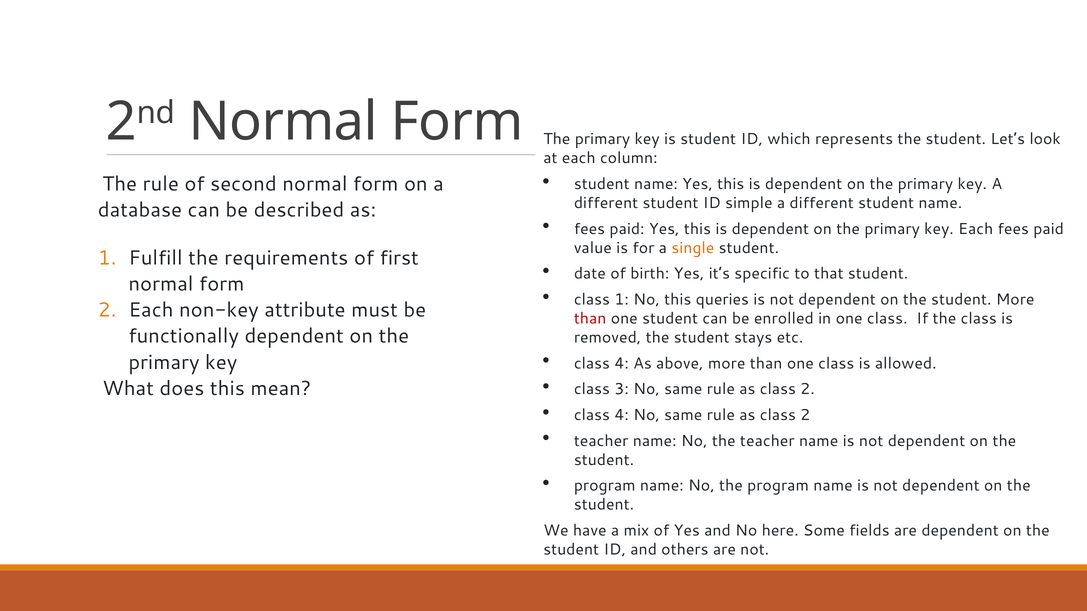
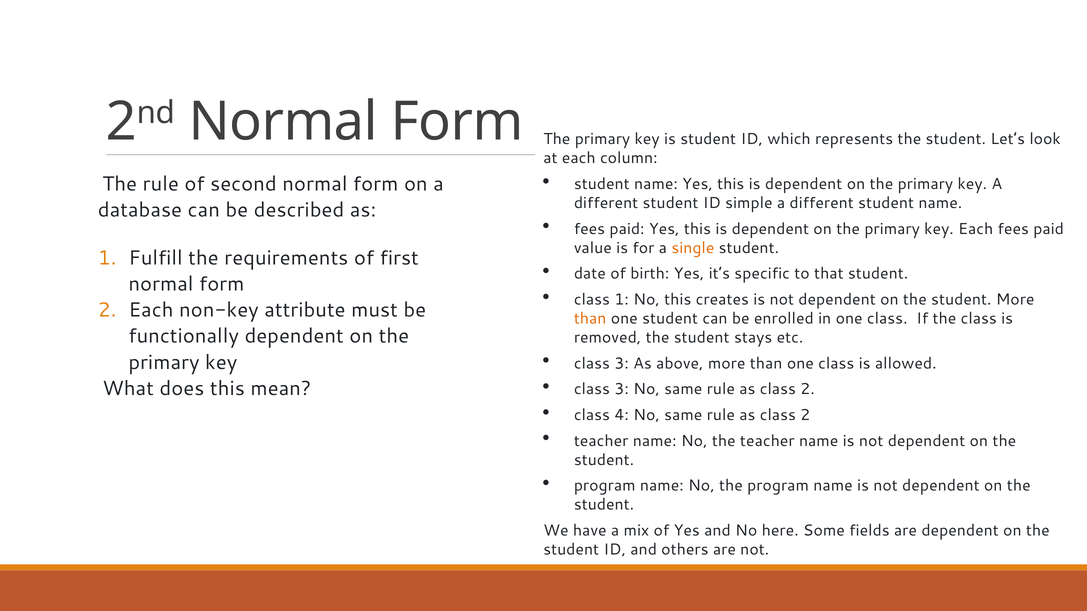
queries: queries -> creates
than at (590, 319) colour: red -> orange
4 at (622, 364): 4 -> 3
